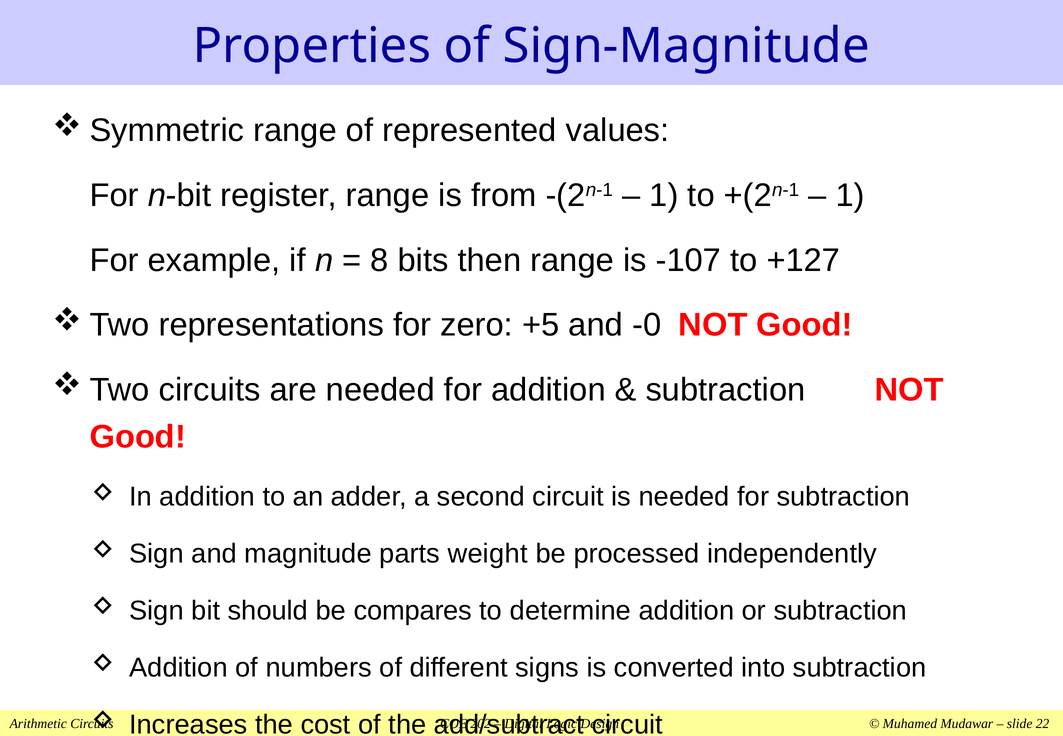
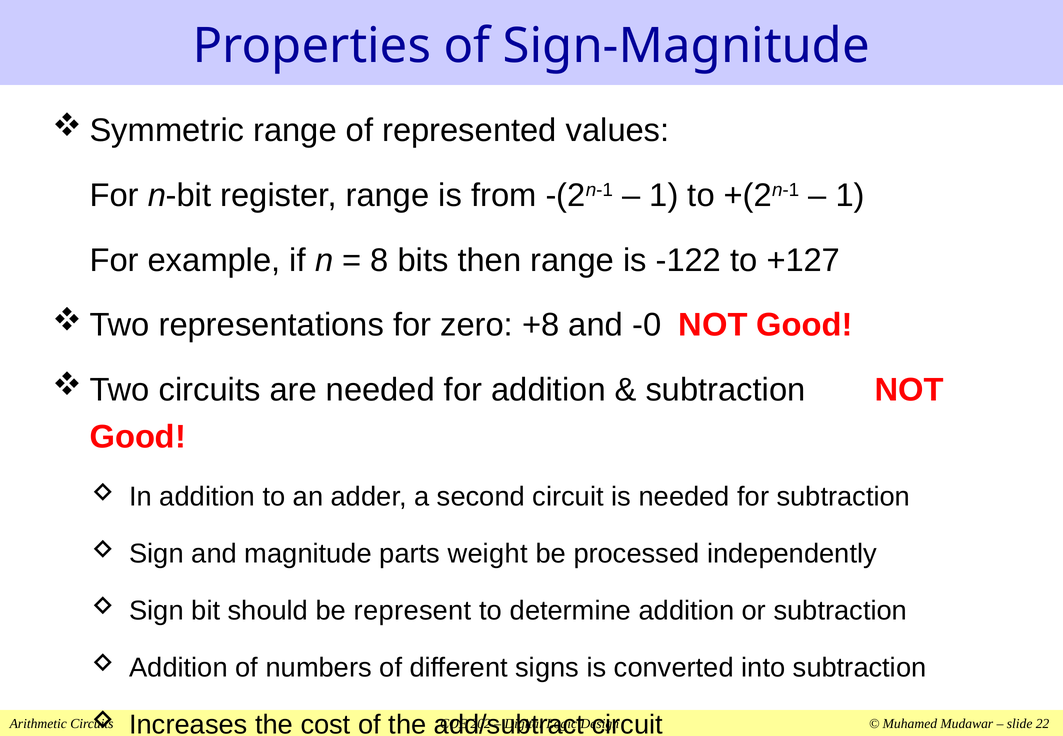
-107: -107 -> -122
+5: +5 -> +8
compares: compares -> represent
